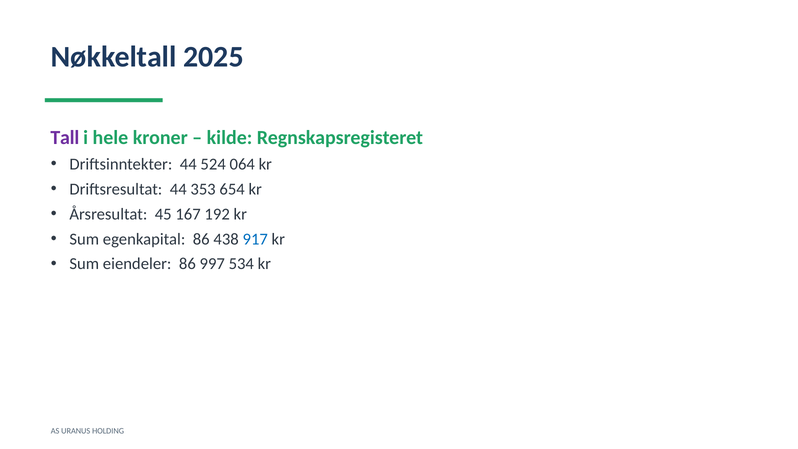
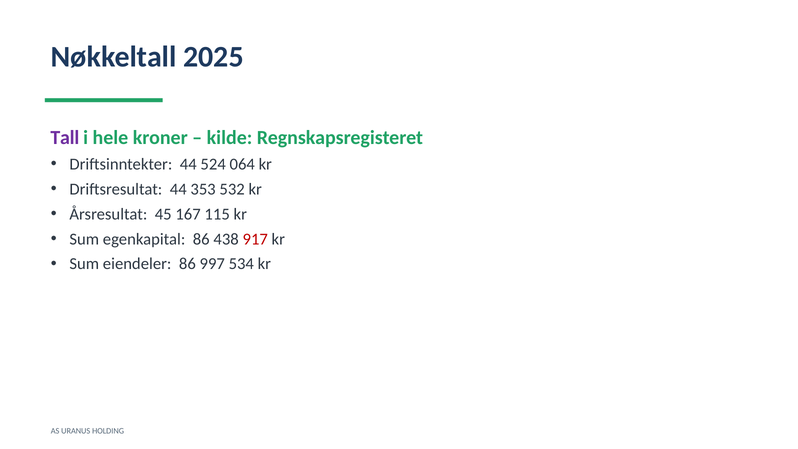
654: 654 -> 532
192: 192 -> 115
917 colour: blue -> red
